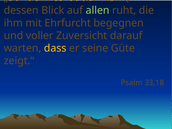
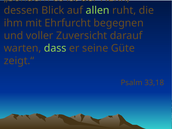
dass colour: yellow -> light green
